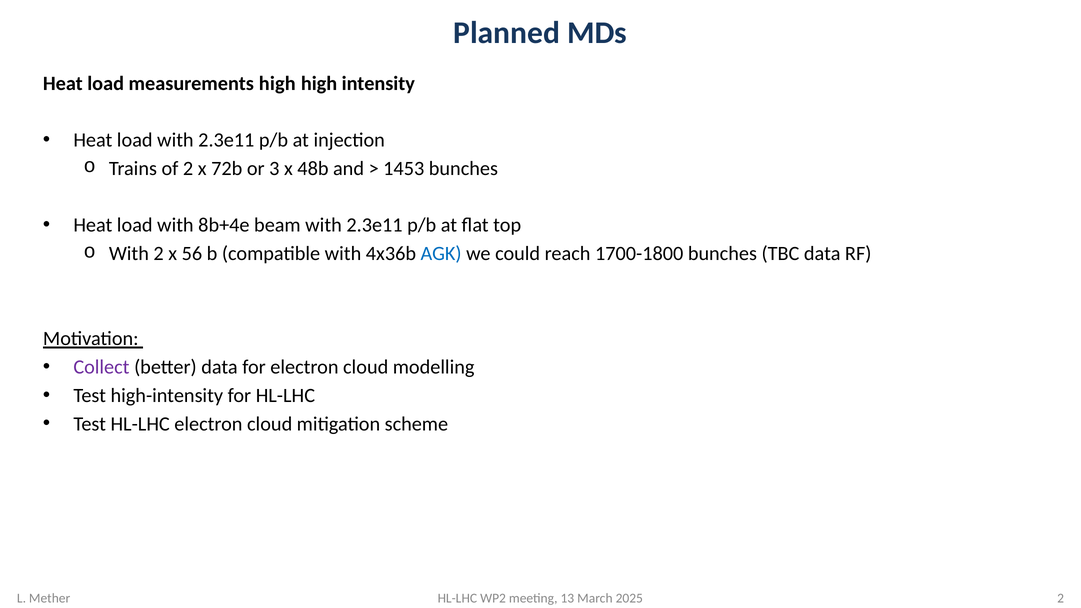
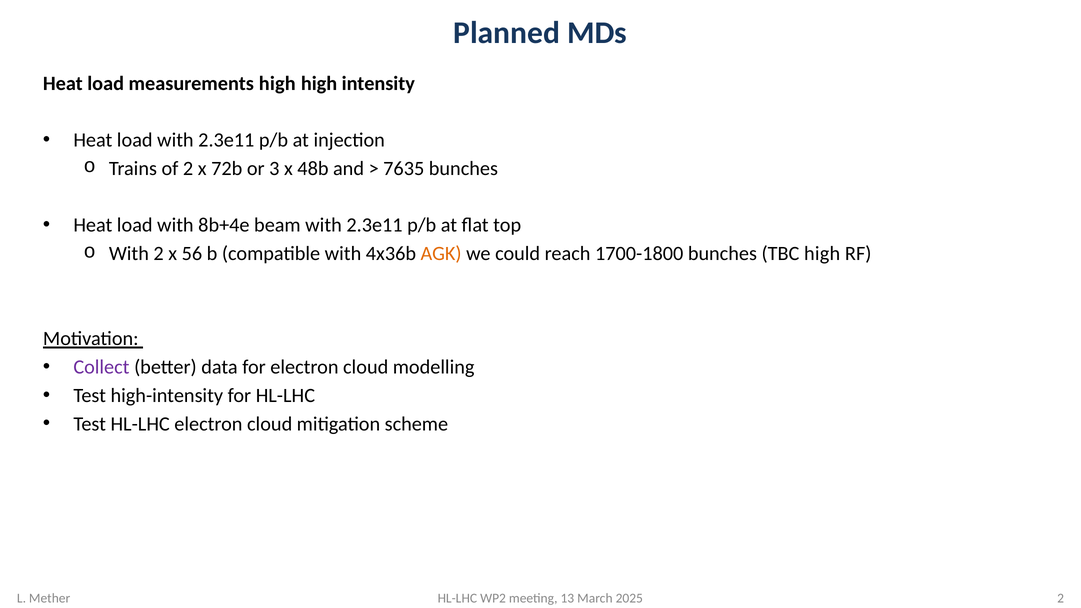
1453: 1453 -> 7635
AGK colour: blue -> orange
TBC data: data -> high
